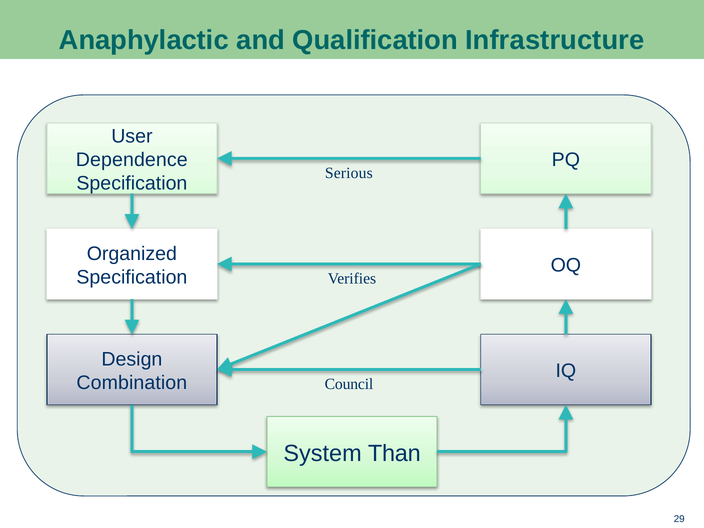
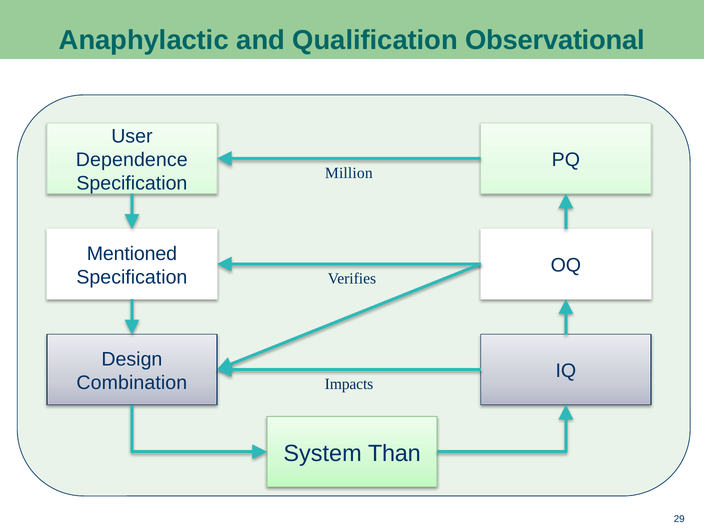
Infrastructure: Infrastructure -> Observational
Serious: Serious -> Million
Organized: Organized -> Mentioned
Council: Council -> Impacts
